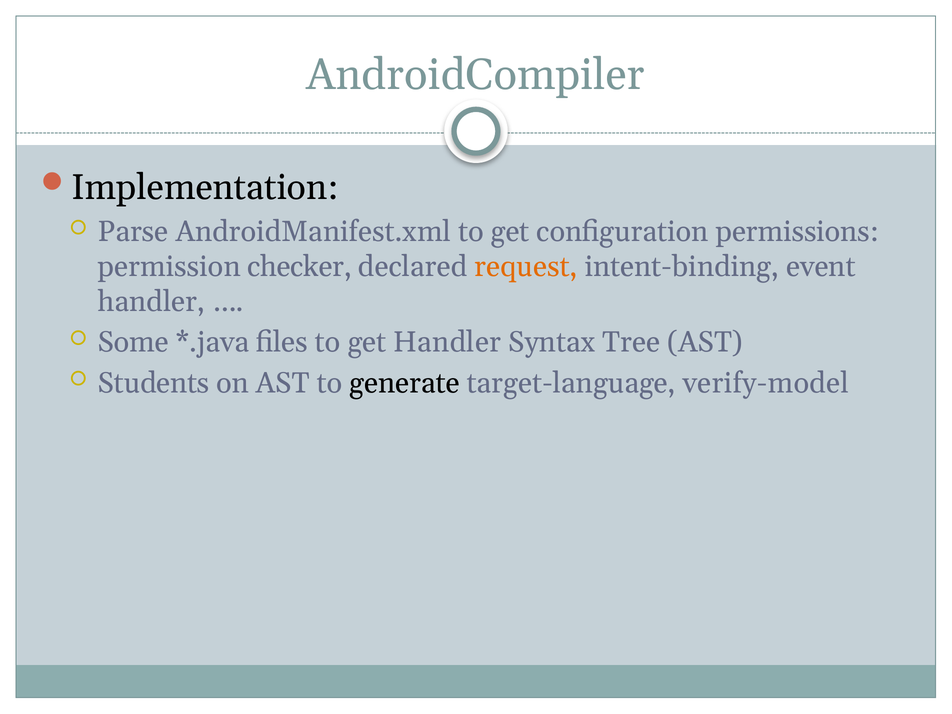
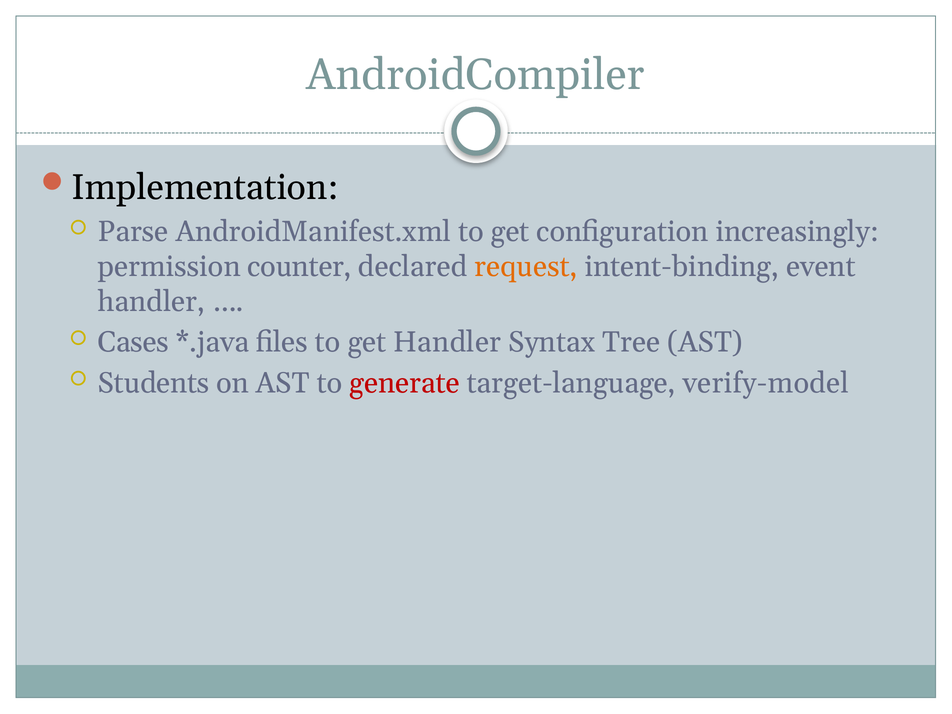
permissions: permissions -> increasingly
checker: checker -> counter
Some: Some -> Cases
generate colour: black -> red
